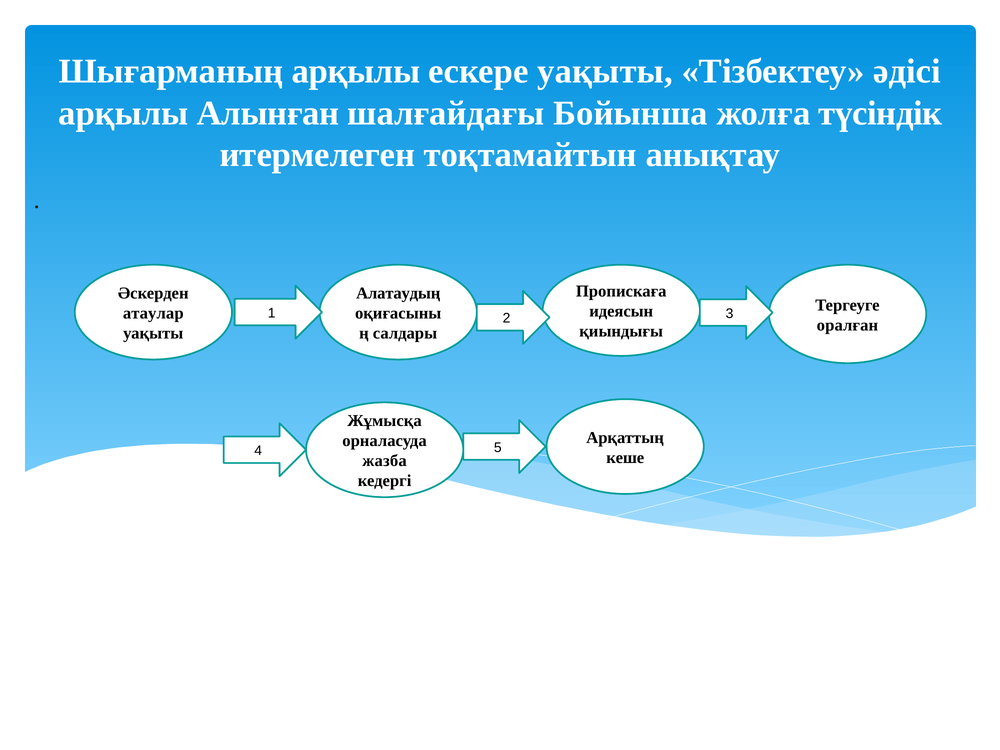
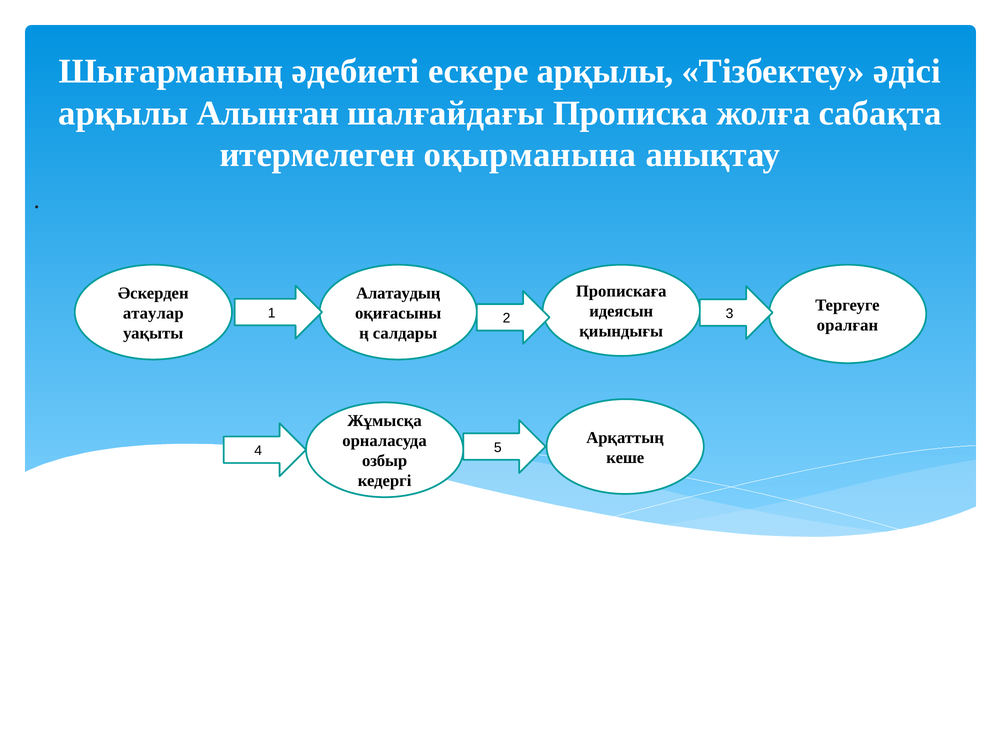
Шығарманың арқылы: арқылы -> әдебиеті
ескере уақыты: уақыты -> арқылы
Бойынша: Бойынша -> Прописка
түсіндік: түсіндік -> сабақта
тоқтамайтын: тоқтамайтын -> оқырманына
жазба: жазба -> озбыр
